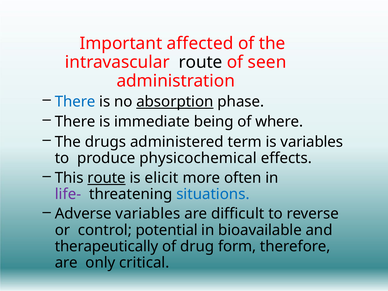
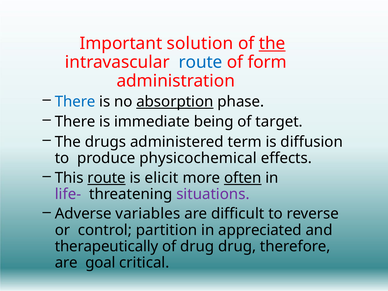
affected: affected -> solution
the at (272, 44) underline: none -> present
route at (201, 62) colour: black -> blue
seen: seen -> form
where: where -> target
is variables: variables -> diffusion
often underline: none -> present
situations colour: blue -> purple
potential: potential -> partition
bioavailable: bioavailable -> appreciated
drug form: form -> drug
only: only -> goal
